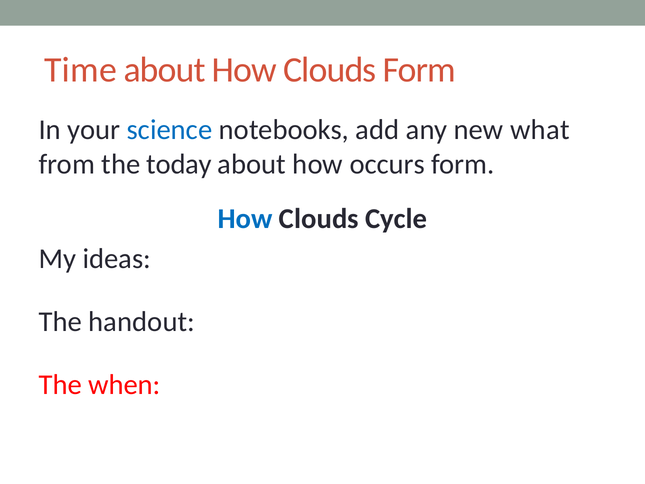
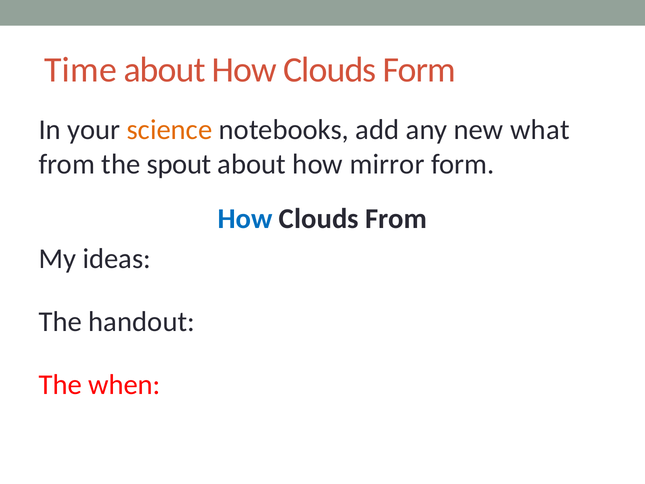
science colour: blue -> orange
today: today -> spout
occurs: occurs -> mirror
Clouds Cycle: Cycle -> From
